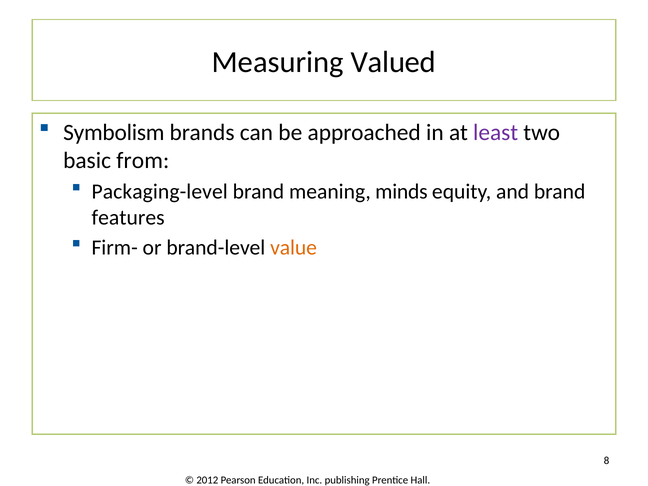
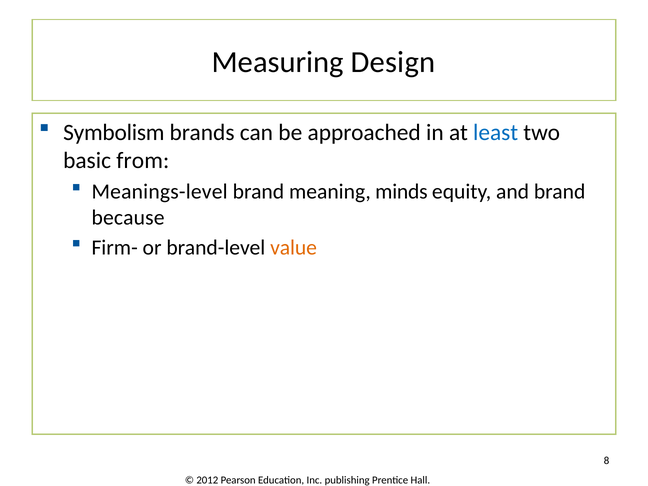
Valued: Valued -> Design
least colour: purple -> blue
Packaging-level: Packaging-level -> Meanings-level
features: features -> because
